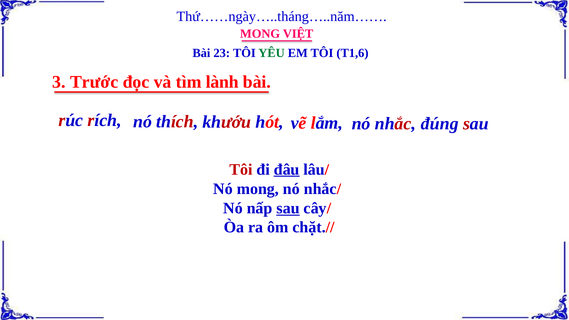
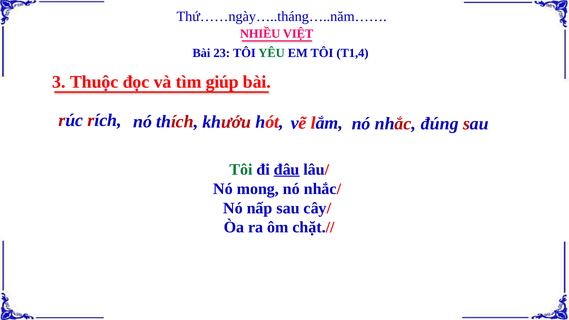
MONG at (260, 34): MONG -> NHIỀU
T1,6: T1,6 -> T1,4
Trước: Trước -> Thuộc
lành: lành -> giúp
Tôi at (241, 169) colour: red -> green
sau at (288, 208) underline: present -> none
